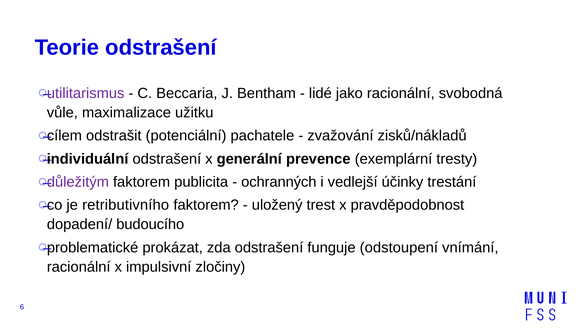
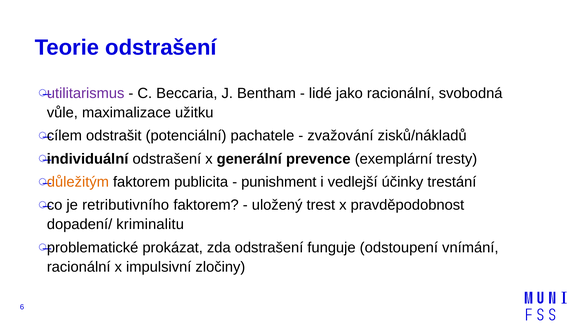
důležitým colour: purple -> orange
ochranných: ochranných -> punishment
budoucího: budoucího -> kriminalitu
